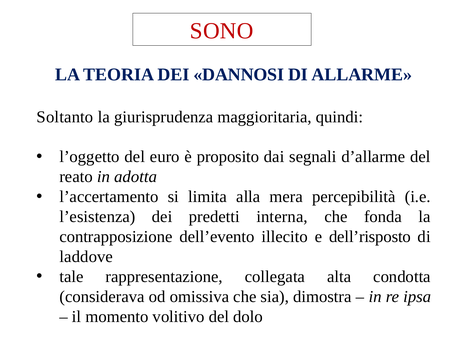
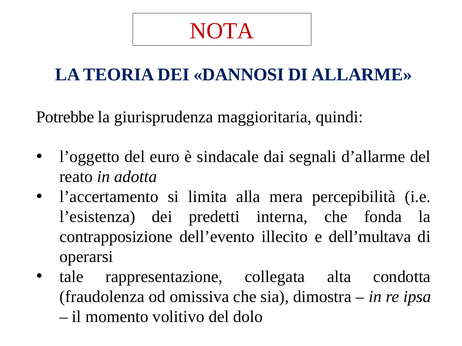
SONO: SONO -> NOTA
Soltanto: Soltanto -> Potrebbe
proposito: proposito -> sindacale
dell’risposto: dell’risposto -> dell’multava
laddove: laddove -> operarsi
considerava: considerava -> fraudolenza
